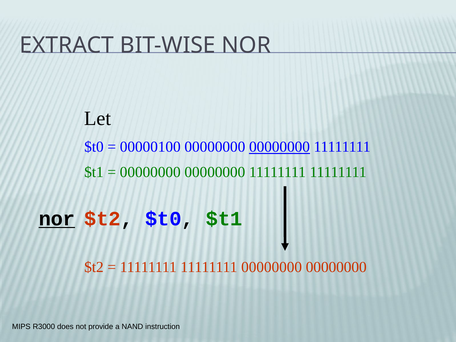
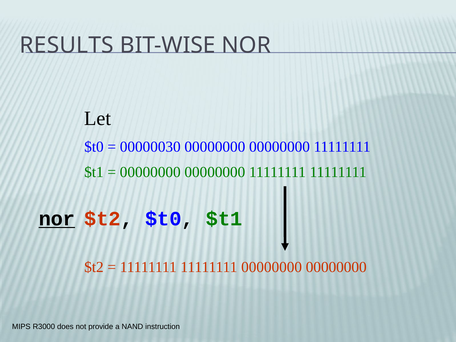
EXTRACT: EXTRACT -> RESULTS
00000100: 00000100 -> 00000030
00000000 at (279, 147) underline: present -> none
